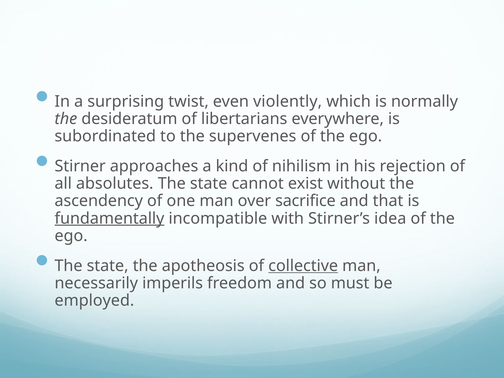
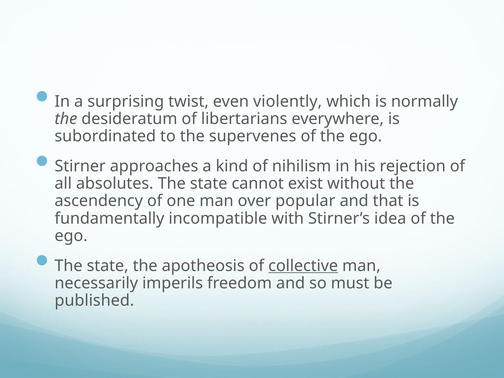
sacrifice: sacrifice -> popular
fundamentally underline: present -> none
employed: employed -> published
